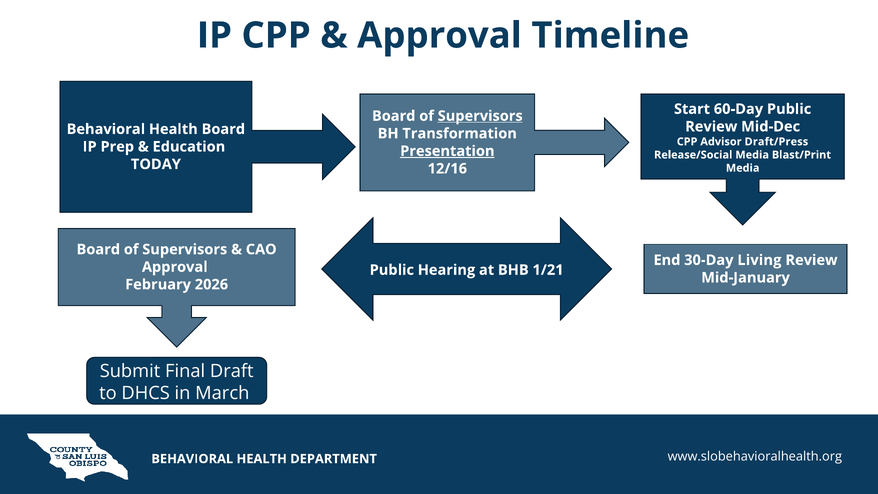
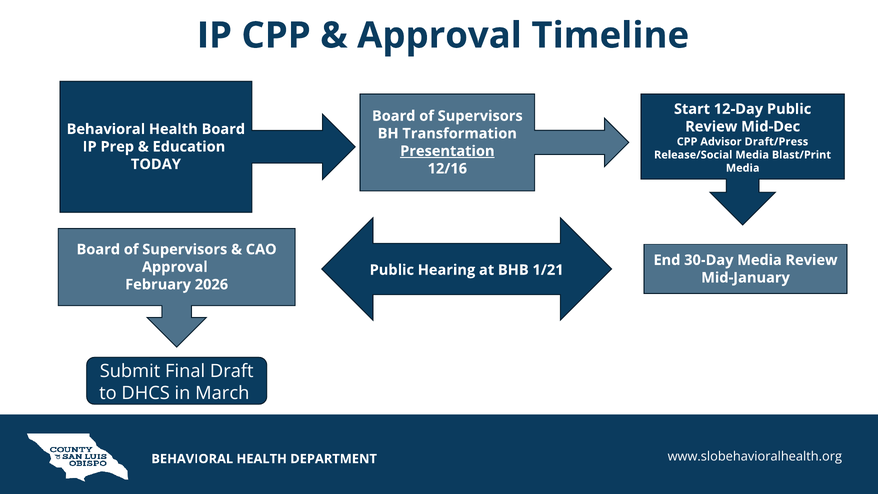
60-Day: 60-Day -> 12-Day
Supervisors at (480, 116) underline: present -> none
30-Day Living: Living -> Media
